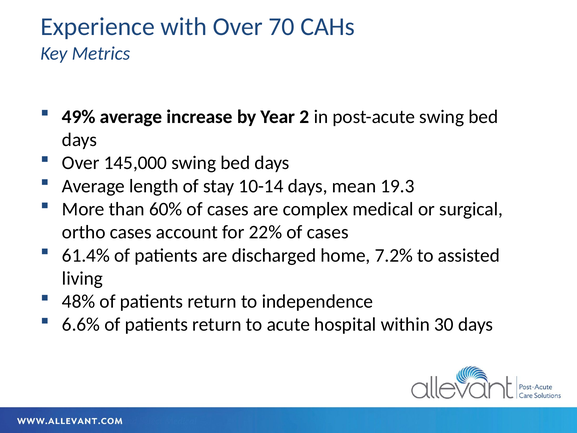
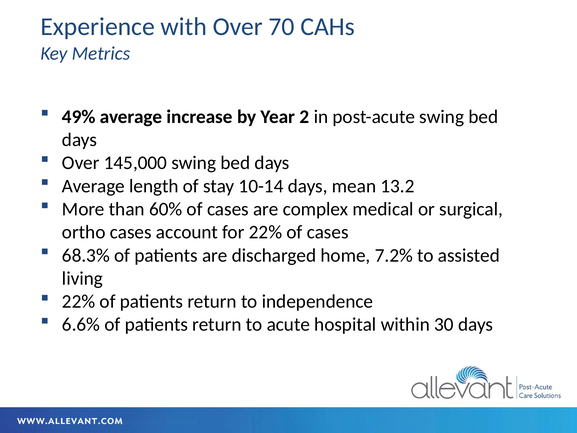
19.3: 19.3 -> 13.2
61.4%: 61.4% -> 68.3%
48% at (79, 301): 48% -> 22%
